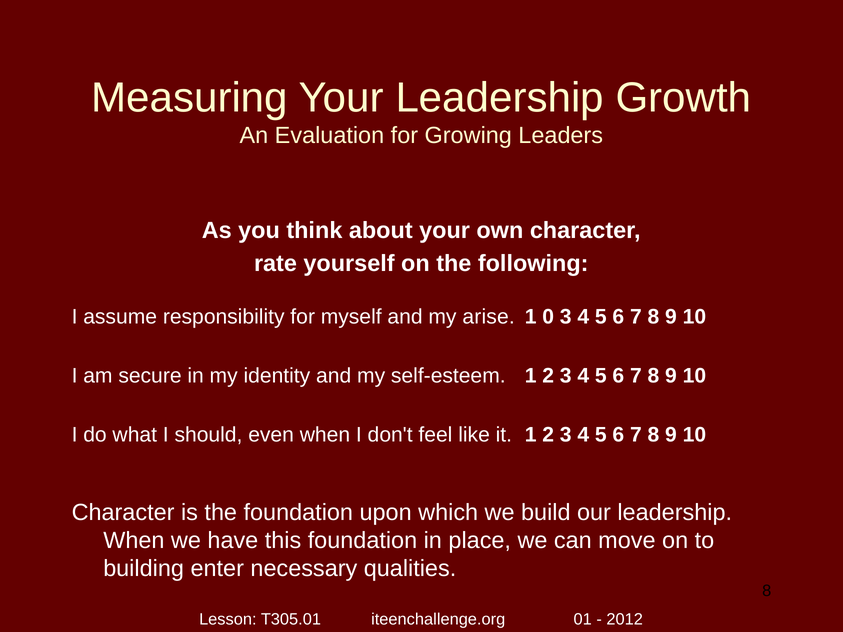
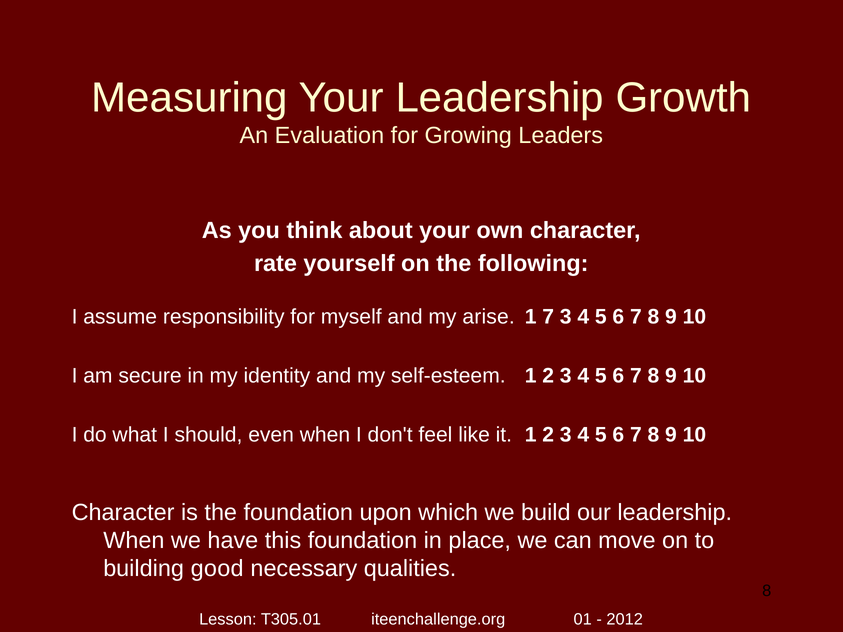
1 0: 0 -> 7
enter: enter -> good
